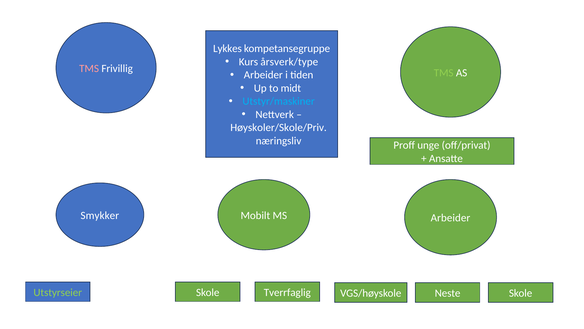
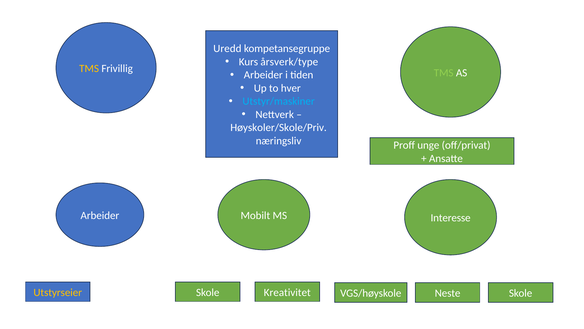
Lykkes: Lykkes -> Uredd
TMS at (89, 68) colour: pink -> yellow
midt: midt -> hver
Smykker at (100, 215): Smykker -> Arbeider
Arbeider at (450, 218): Arbeider -> Interesse
Utstyrseier colour: light green -> yellow
Tverrfaglig: Tverrfaglig -> Kreativitet
